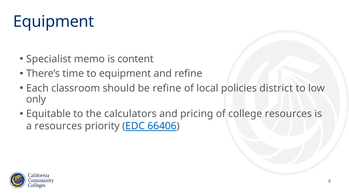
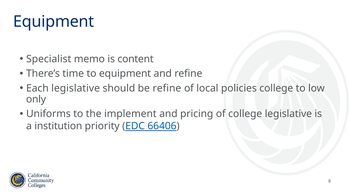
Each classroom: classroom -> legislative
policies district: district -> college
Equitable: Equitable -> Uniforms
calculators: calculators -> implement
college resources: resources -> legislative
a resources: resources -> institution
